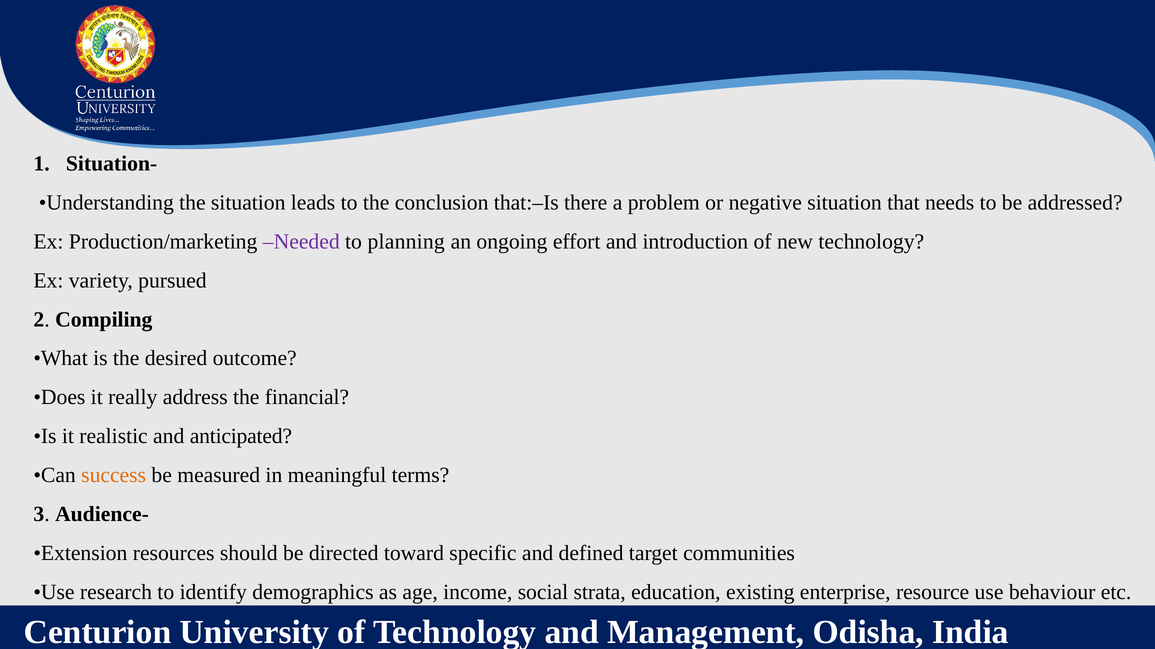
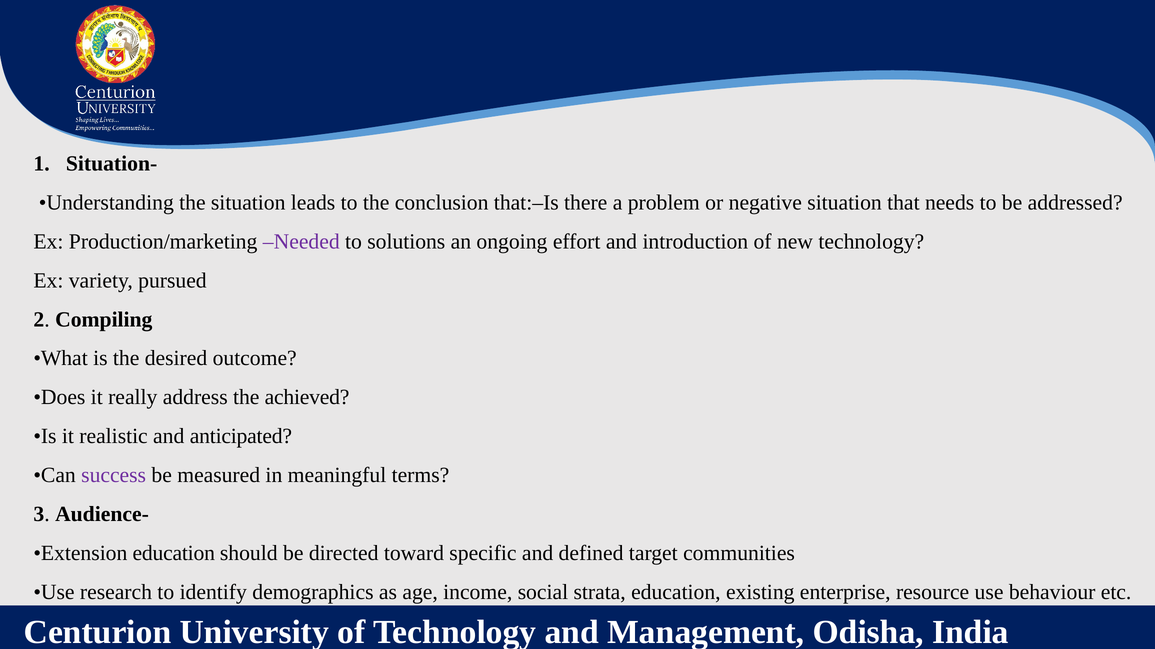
planning: planning -> solutions
financial: financial -> achieved
success colour: orange -> purple
Extension resources: resources -> education
